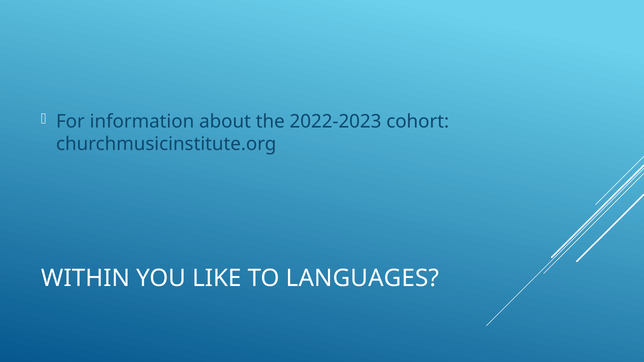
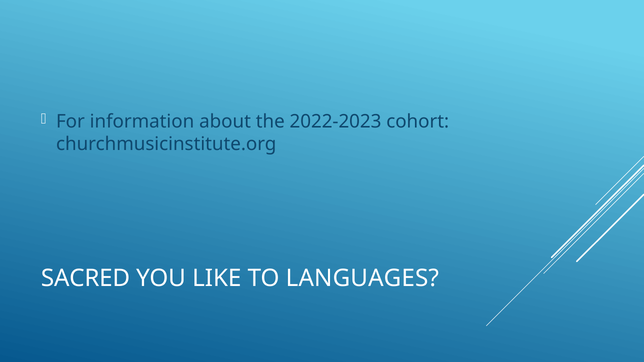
WITHIN: WITHIN -> SACRED
